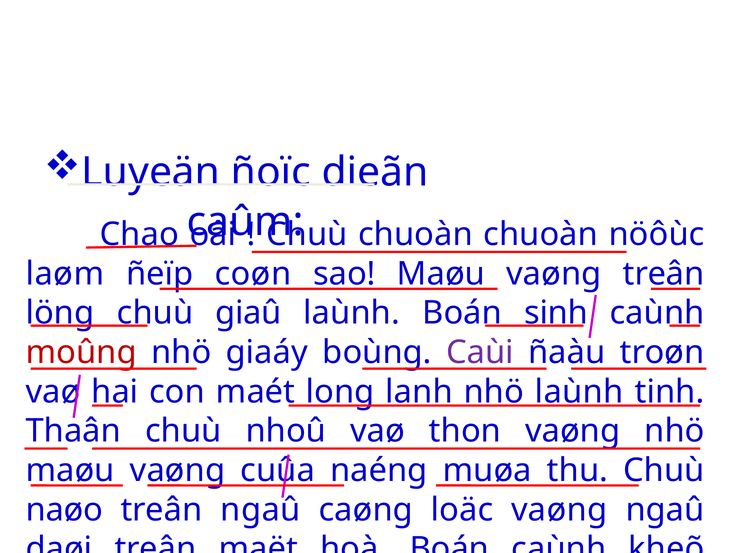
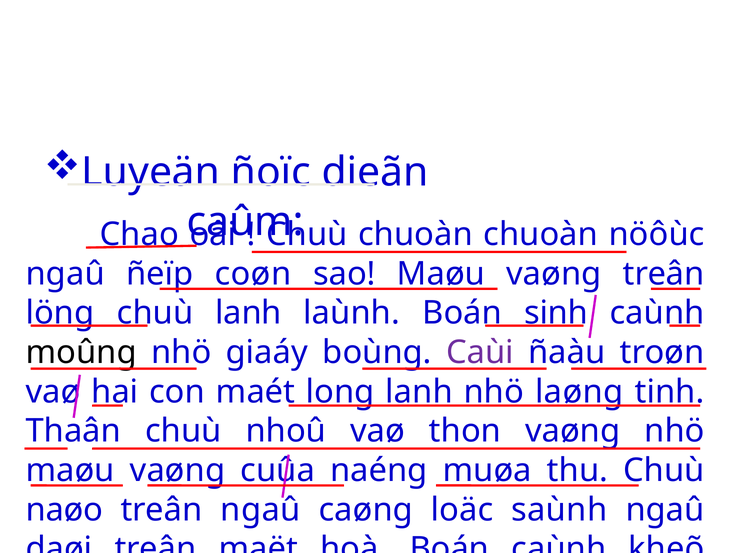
laøm at (65, 274): laøm -> ngaû
chuù giaû: giaû -> lanh
moûng colour: red -> black
nhö laùnh: laùnh -> laøng
loäc vaøng: vaøng -> saùnh
